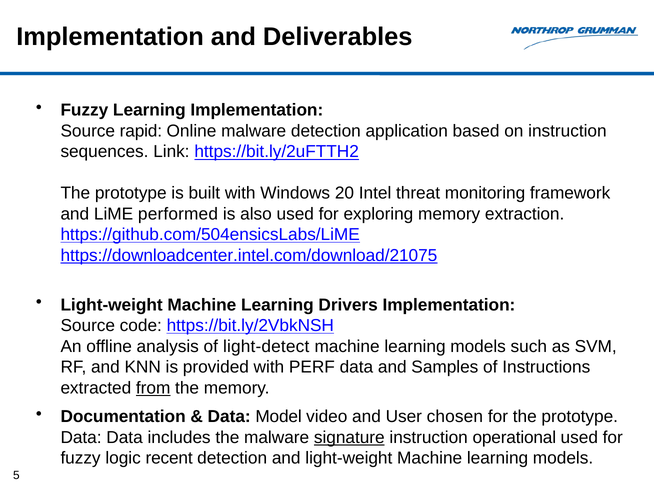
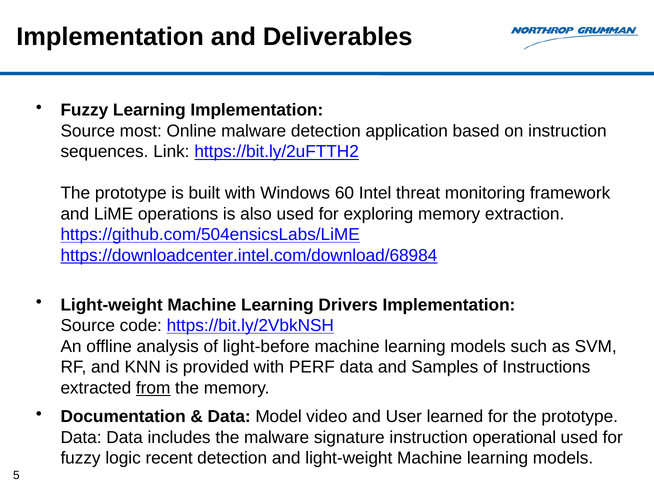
rapid: rapid -> most
20: 20 -> 60
performed: performed -> operations
https://downloadcenter.intel.com/download/21075: https://downloadcenter.intel.com/download/21075 -> https://downloadcenter.intel.com/download/68984
light-detect: light-detect -> light-before
chosen: chosen -> learned
signature underline: present -> none
